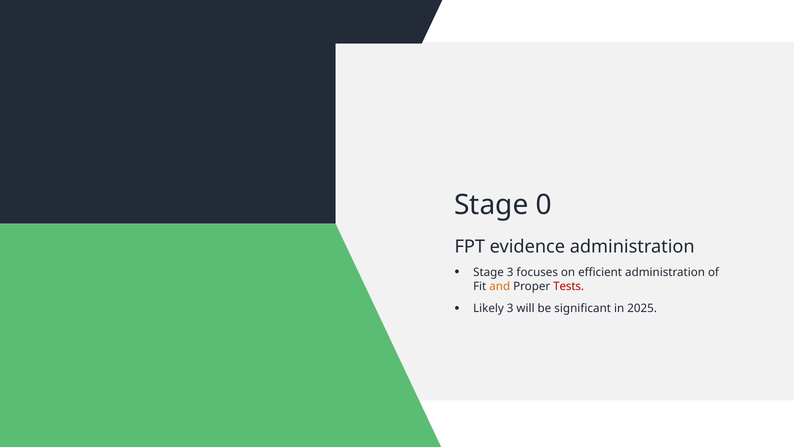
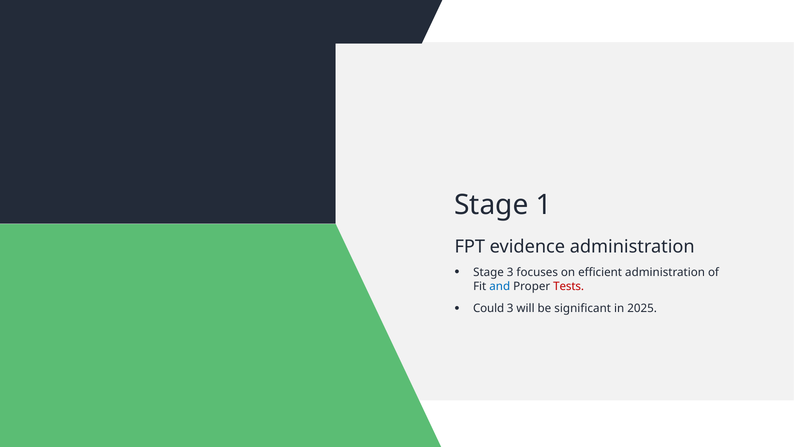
0: 0 -> 1
and colour: orange -> blue
Likely: Likely -> Could
